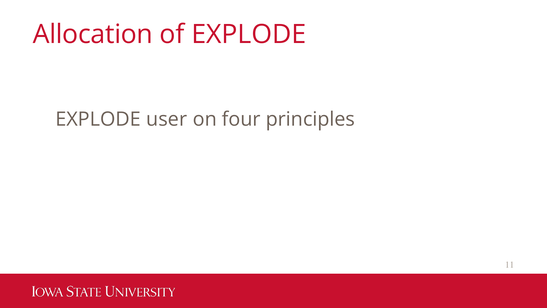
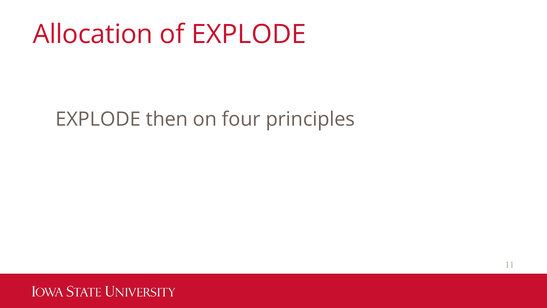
user: user -> then
